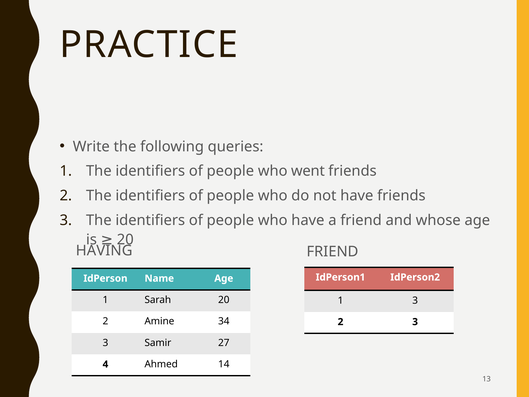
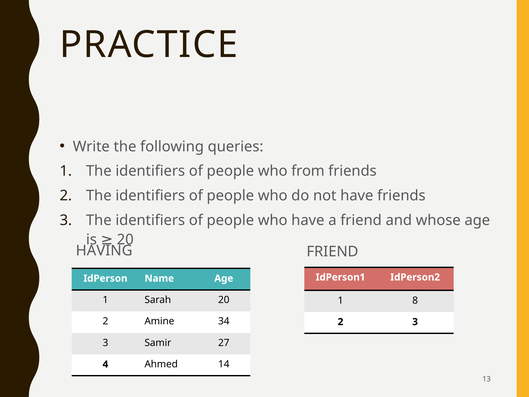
went: went -> from
1 3: 3 -> 8
